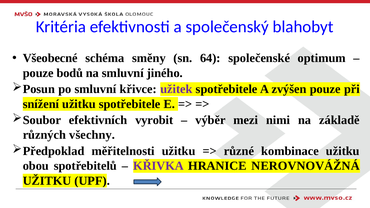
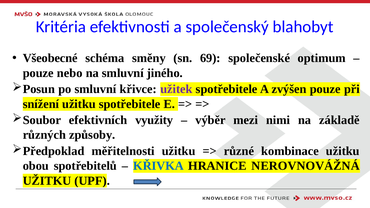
64: 64 -> 69
bodů: bodů -> nebo
vyrobit: vyrobit -> využity
všechny: všechny -> způsoby
KŘIVKA colour: purple -> blue
